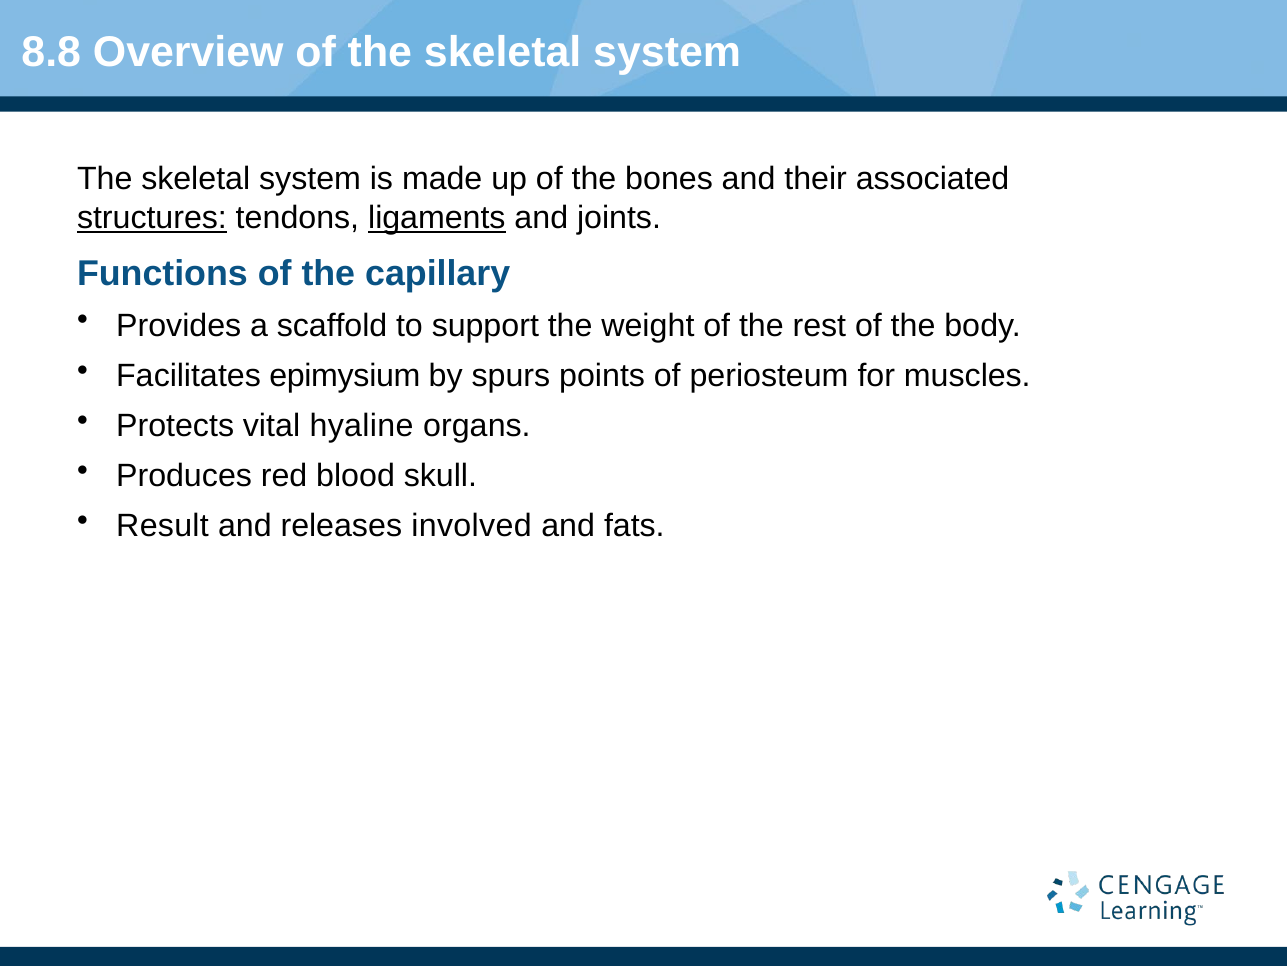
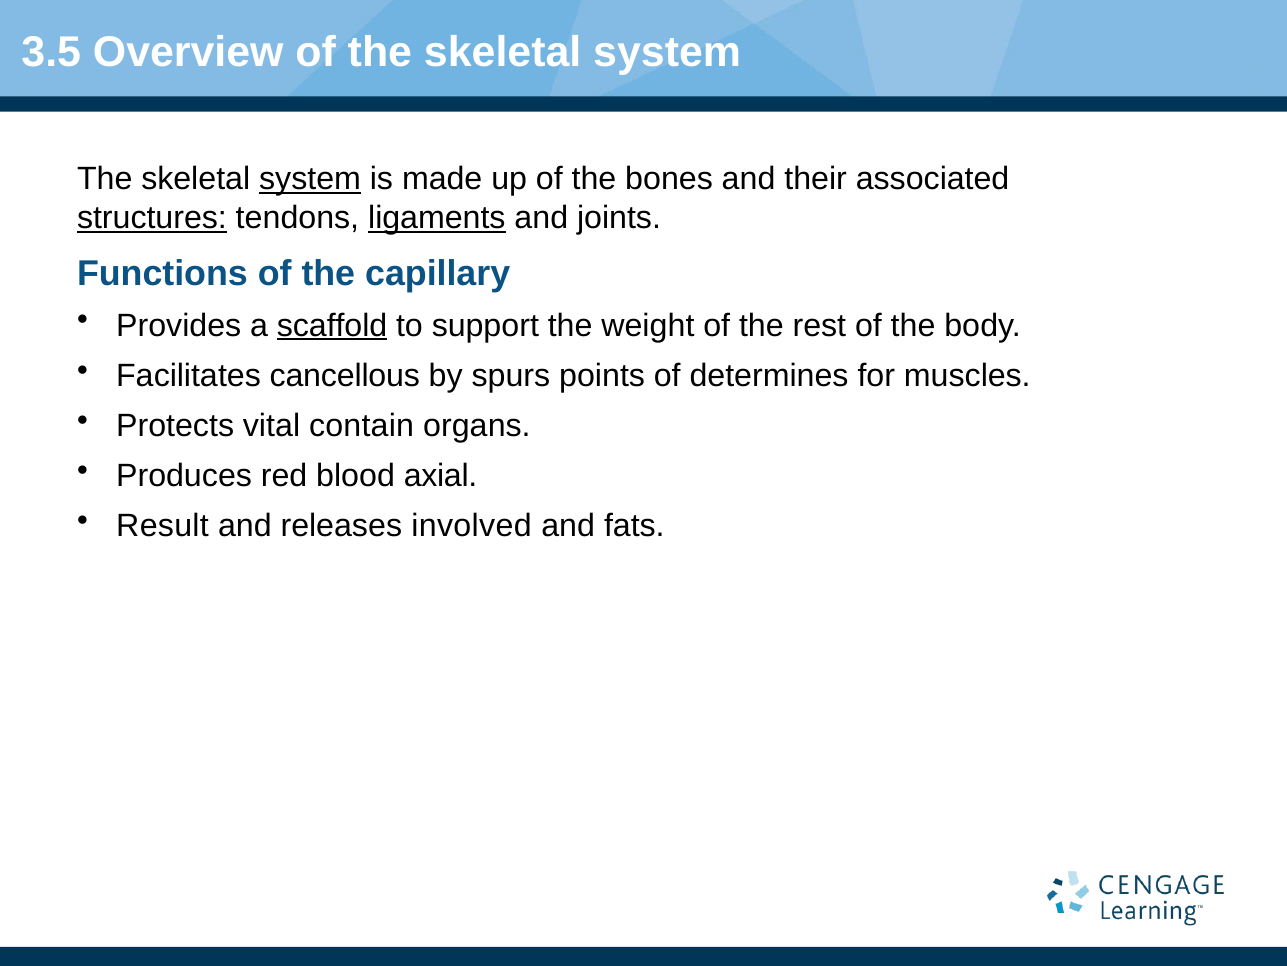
8.8: 8.8 -> 3.5
system at (310, 179) underline: none -> present
scaffold underline: none -> present
epimysium: epimysium -> cancellous
periosteum: periosteum -> determines
hyaline: hyaline -> contain
skull: skull -> axial
